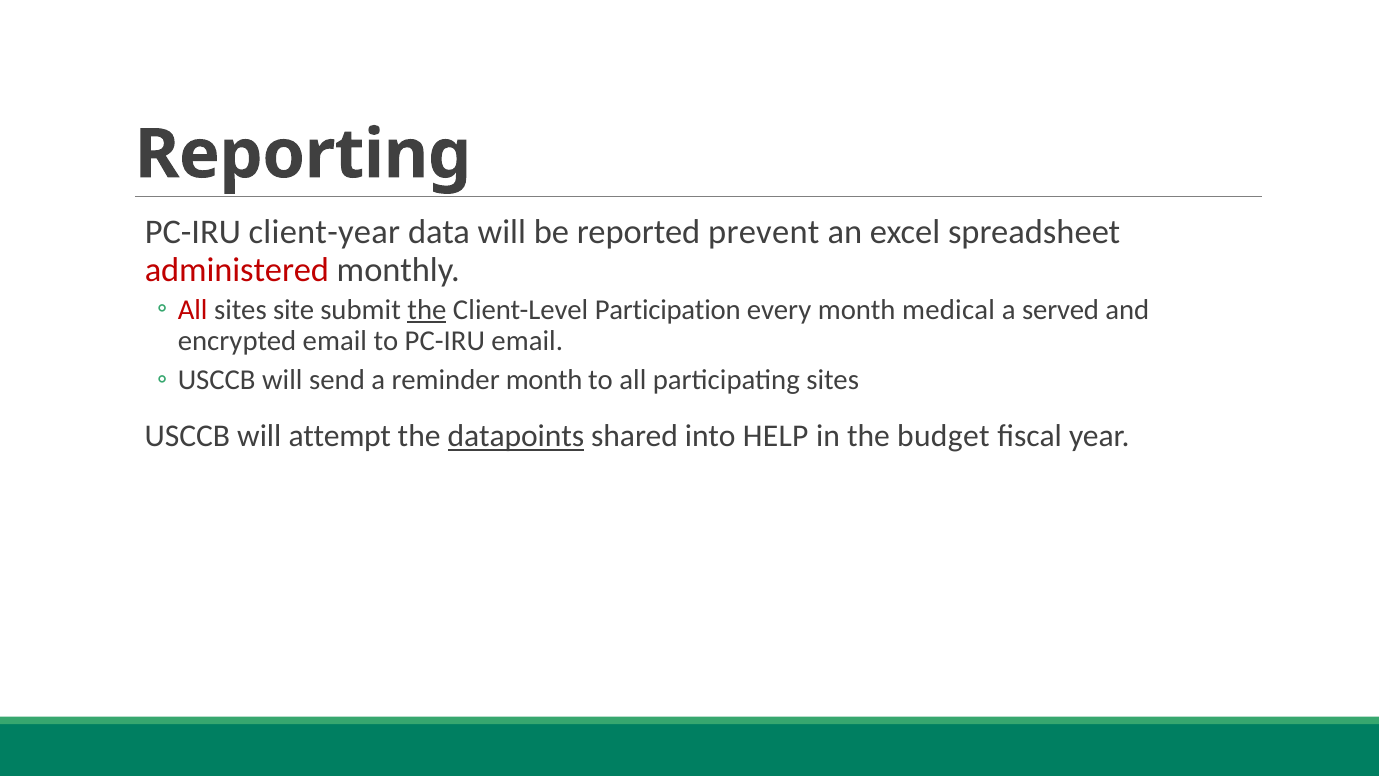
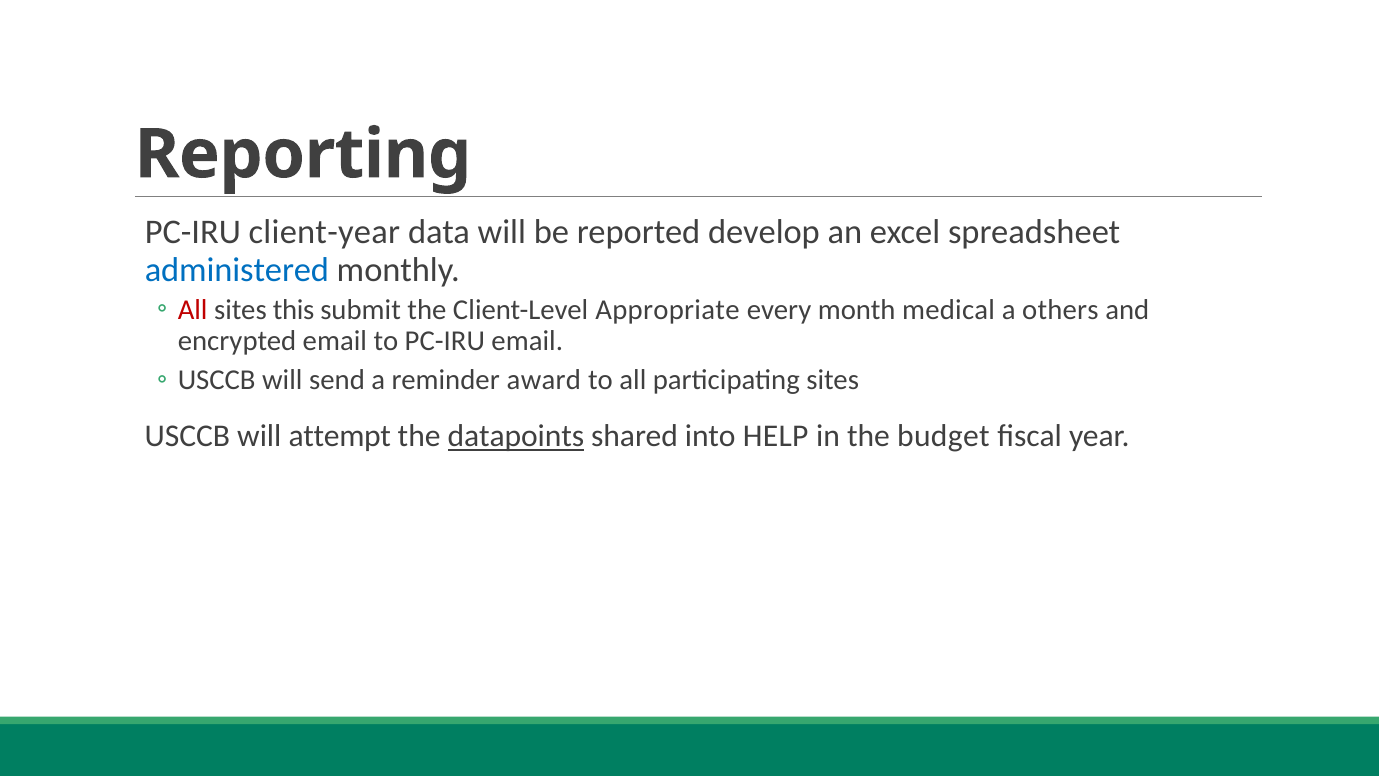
prevent: prevent -> develop
administered colour: red -> blue
site: site -> this
the at (427, 310) underline: present -> none
Participation: Participation -> Appropriate
served: served -> others
reminder month: month -> award
